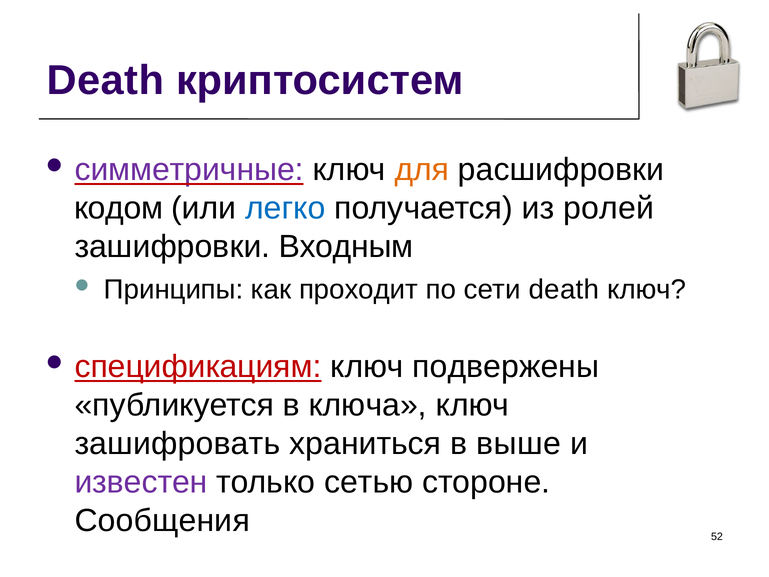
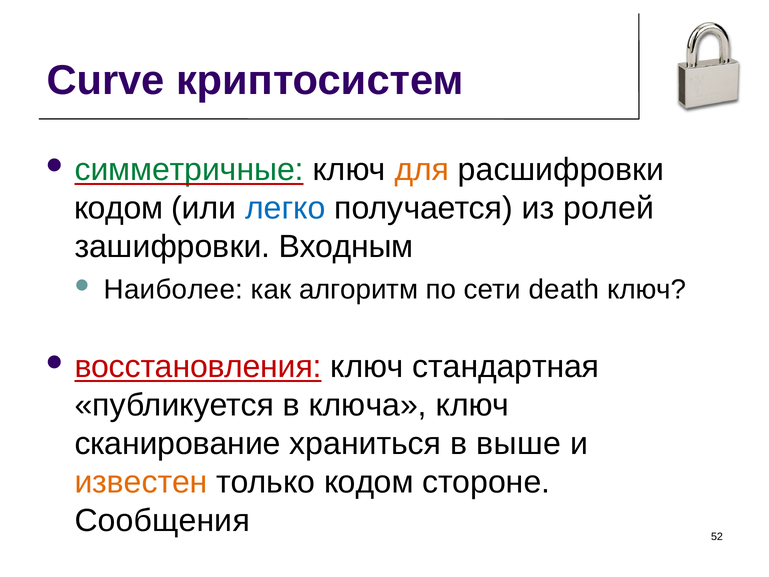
Death at (106, 81): Death -> Curve
симметричные colour: purple -> green
Принципы: Принципы -> Наиболее
проходит: проходит -> алгоритм
спецификациям: спецификациям -> восстановления
подвержены: подвержены -> стандартная
зашифровать: зашифровать -> сканирование
известен colour: purple -> orange
только сетью: сетью -> кодом
